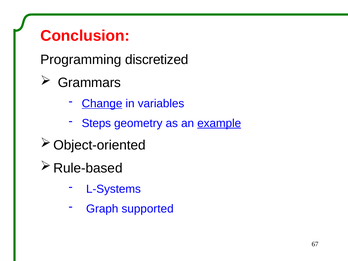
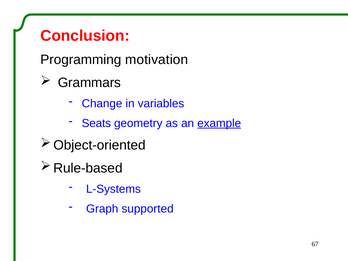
discretized: discretized -> motivation
Change underline: present -> none
Steps: Steps -> Seats
